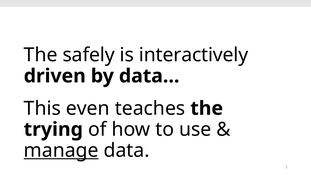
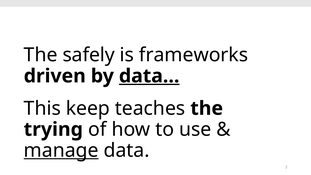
interactively: interactively -> frameworks
data… underline: none -> present
even: even -> keep
